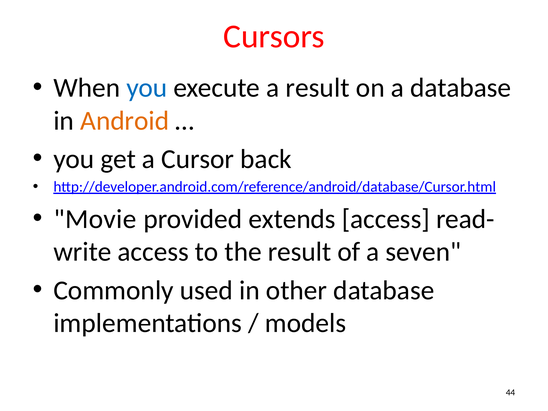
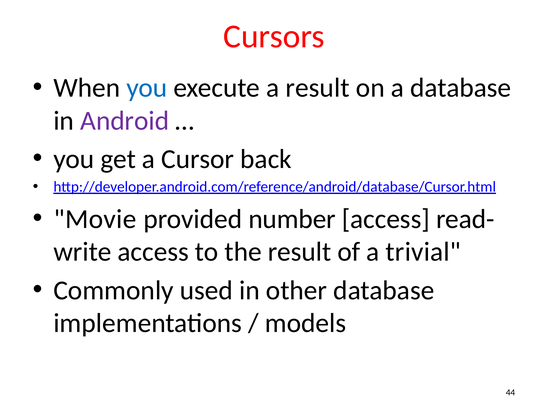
Android colour: orange -> purple
extends: extends -> number
seven: seven -> trivial
